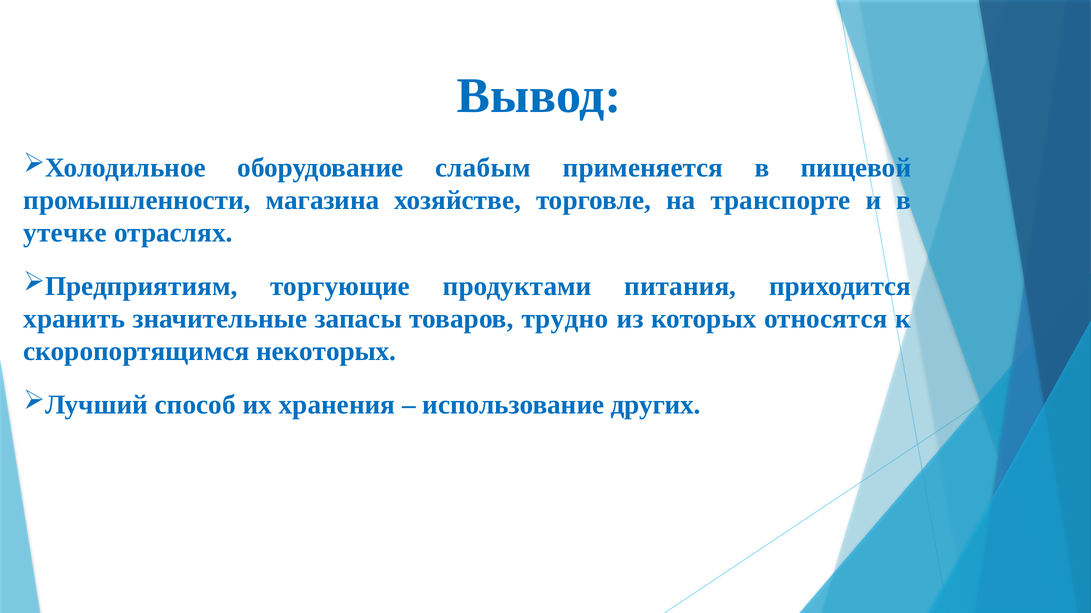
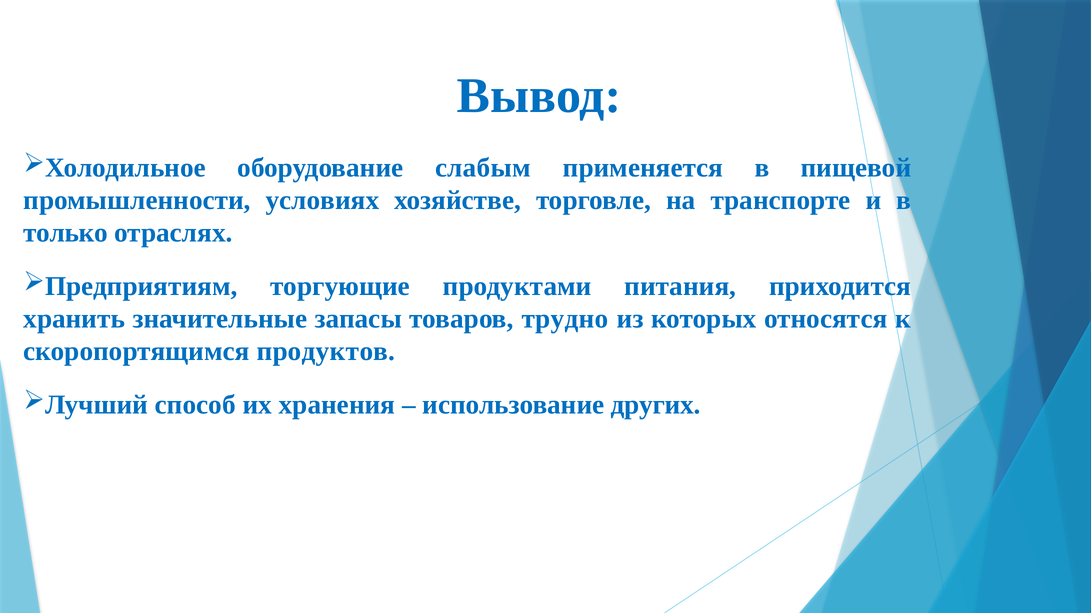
магазина: магазина -> условиях
утечке: утечке -> только
некоторых: некоторых -> продуктов
